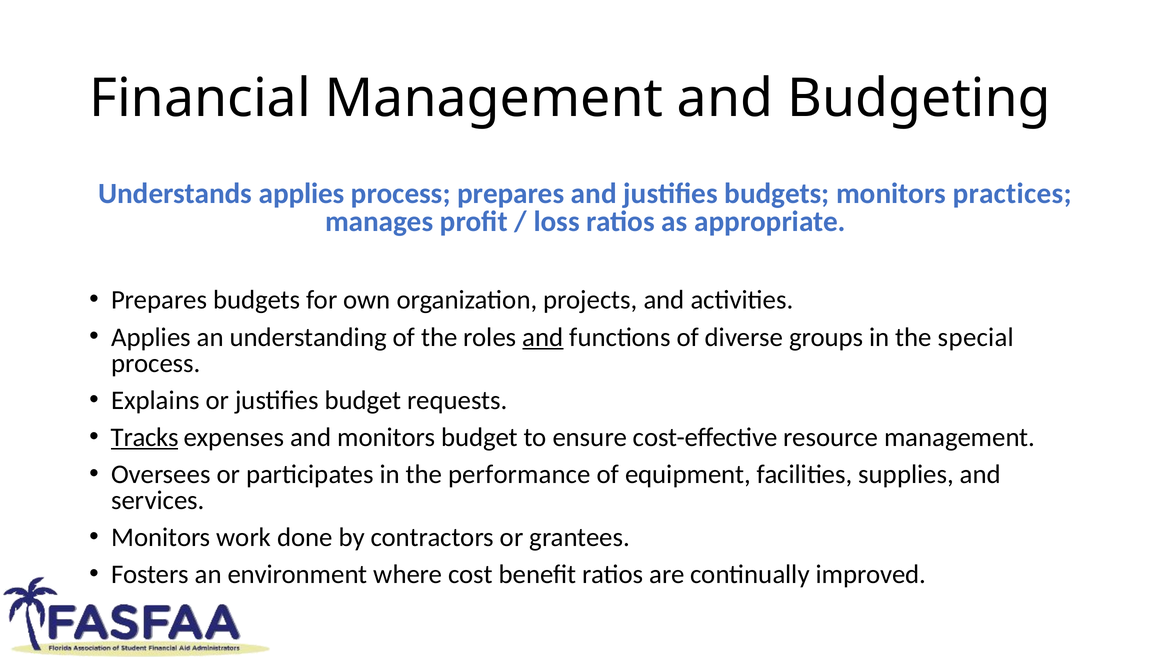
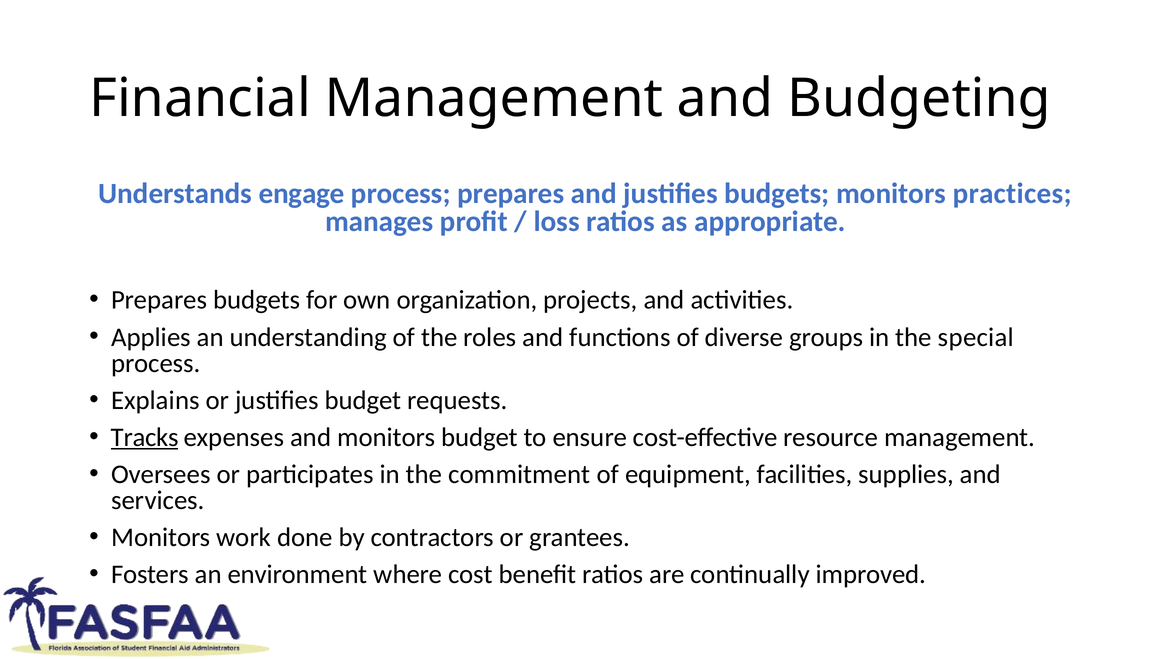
Understands applies: applies -> engage
and at (543, 337) underline: present -> none
performance: performance -> commitment
